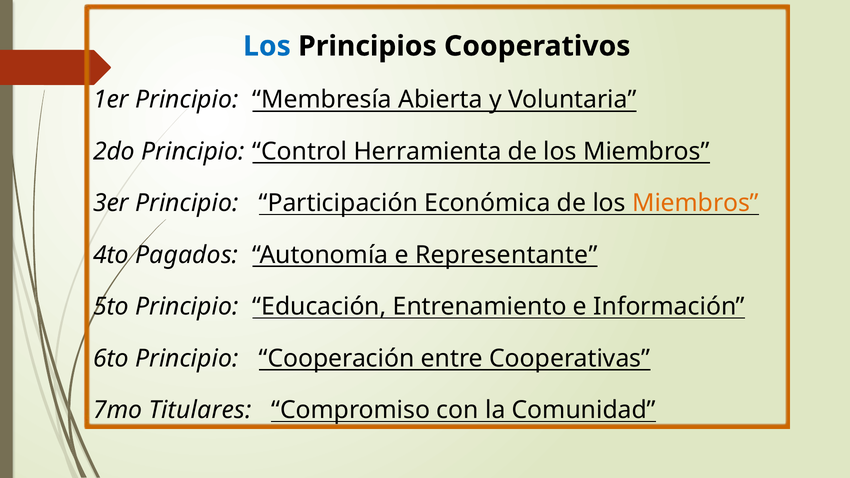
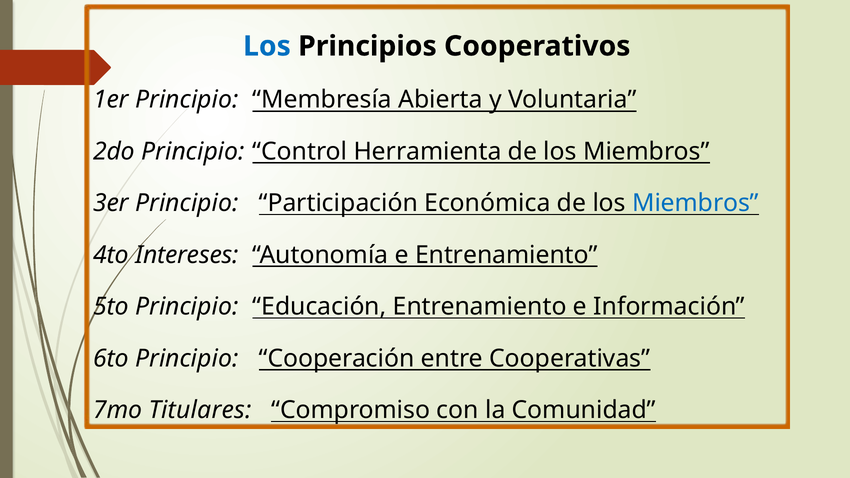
Miembros at (696, 203) colour: orange -> blue
Pagados: Pagados -> Intereses
e Representante: Representante -> Entrenamiento
